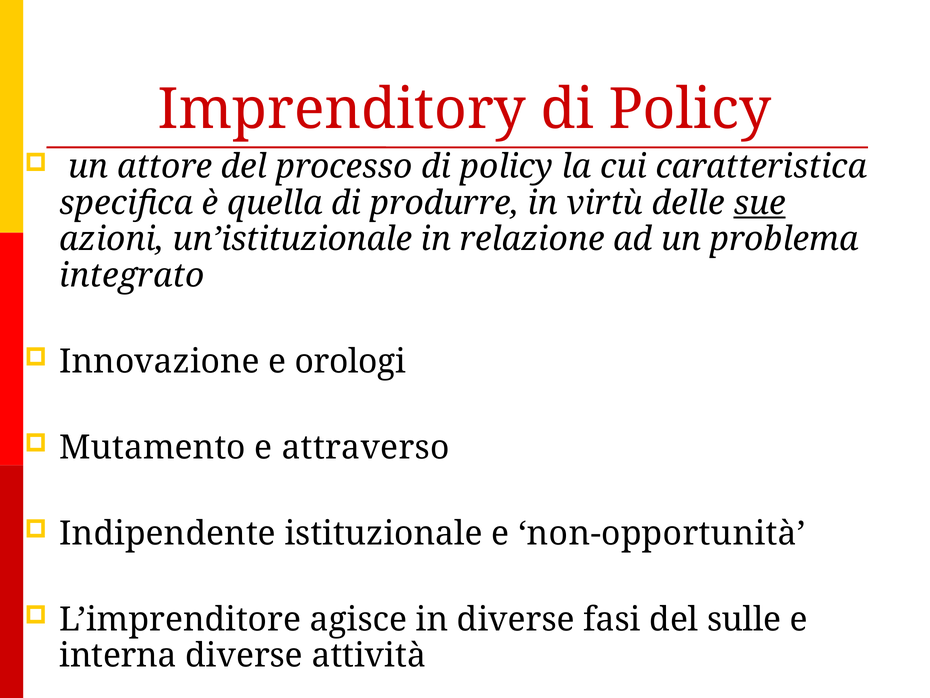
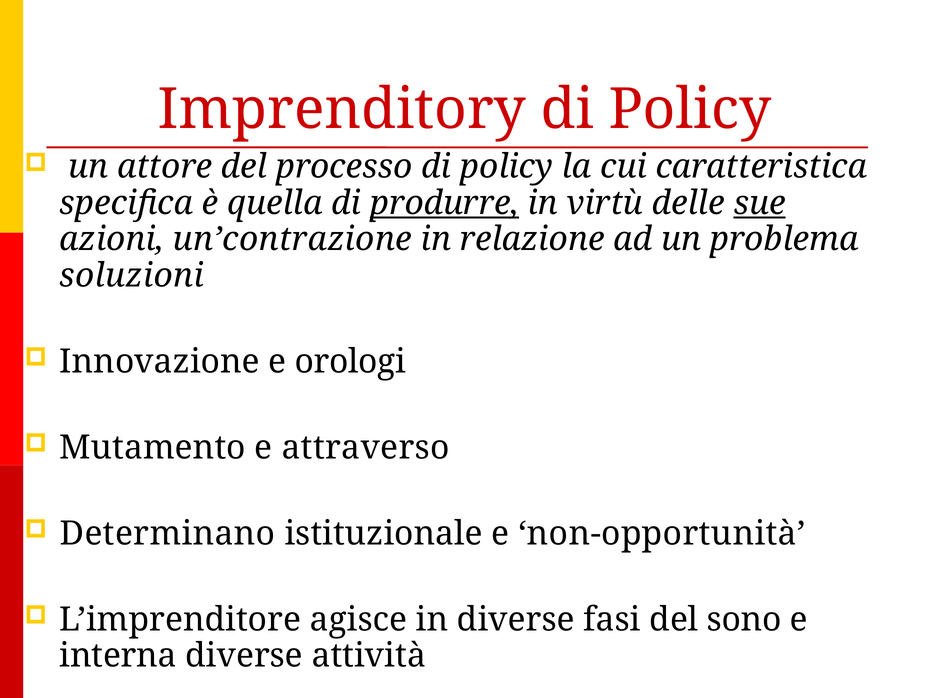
produrre underline: none -> present
un’istituzionale: un’istituzionale -> un’contrazione
integrato: integrato -> soluzioni
Indipendente: Indipendente -> Determinano
sulle: sulle -> sono
